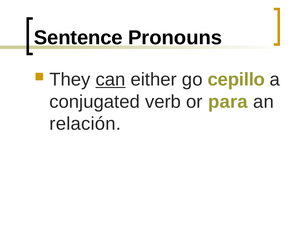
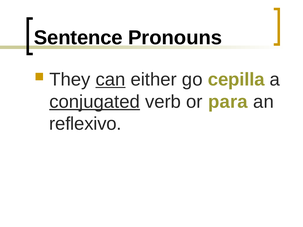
cepillo: cepillo -> cepilla
conjugated underline: none -> present
relación: relación -> reflexivo
